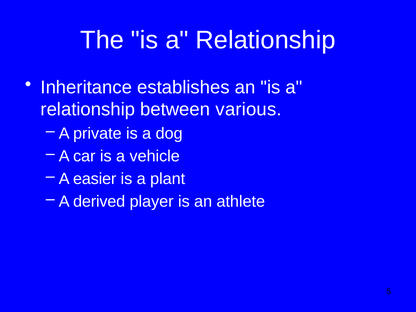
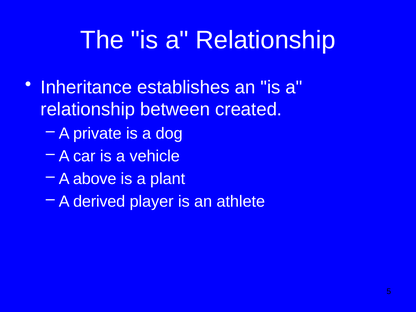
various: various -> created
easier: easier -> above
